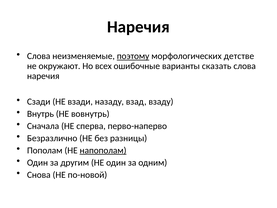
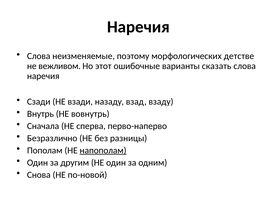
поэтому underline: present -> none
окружают: окружают -> вежливом
всех: всех -> этот
